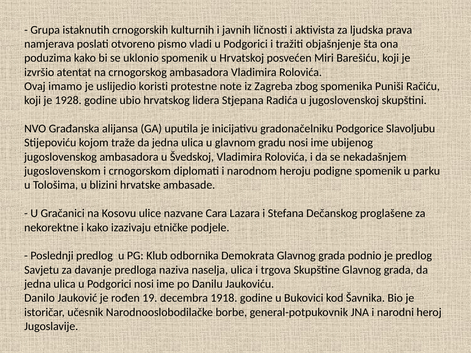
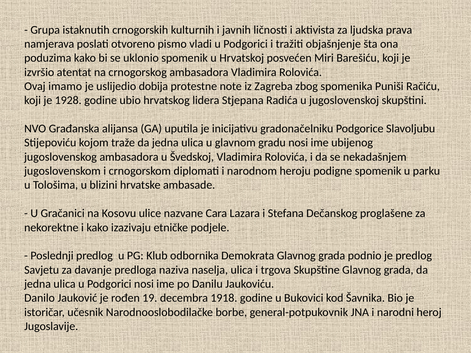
koristi: koristi -> dobija
